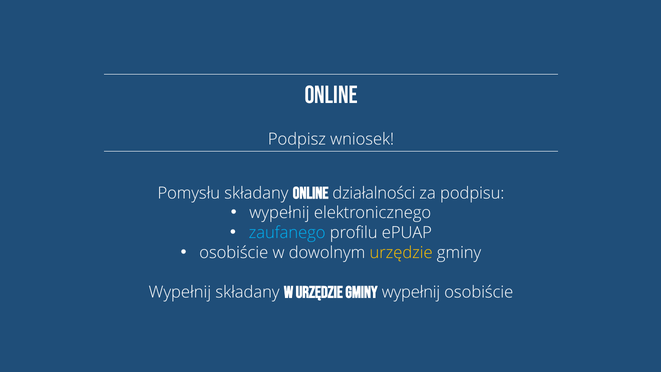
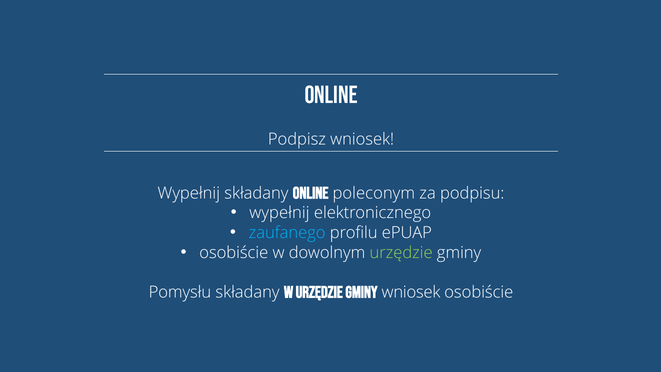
Pomysłu at (189, 193): Pomysłu -> Wypełnij
działalności: działalności -> poleconym
urzędzie at (401, 252) colour: yellow -> light green
Wypełnij at (180, 292): Wypełnij -> Pomysłu
w urzędzie gminy wypełnij: wypełnij -> wniosek
